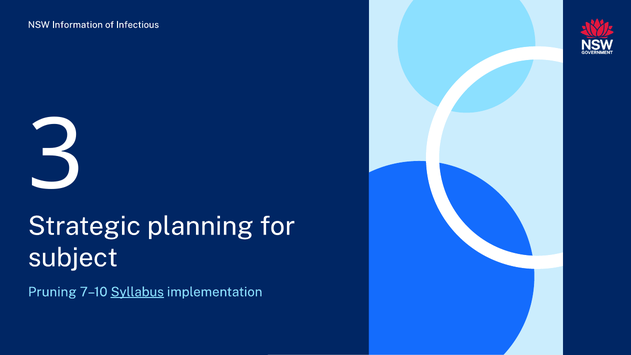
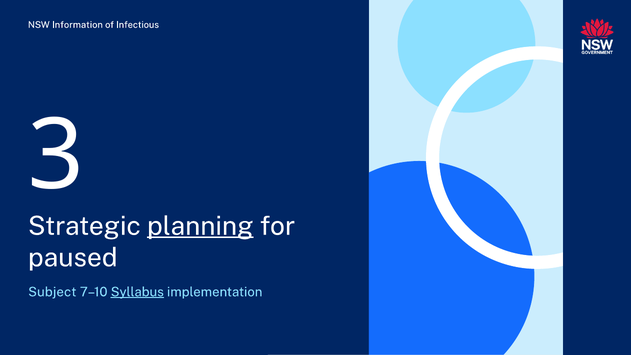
planning underline: none -> present
subject: subject -> paused
Pruning: Pruning -> Subject
